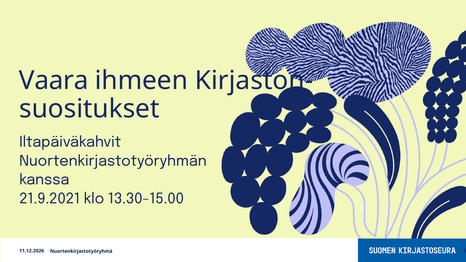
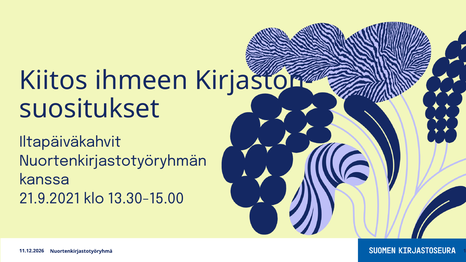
Vaara: Vaara -> Kiitos
